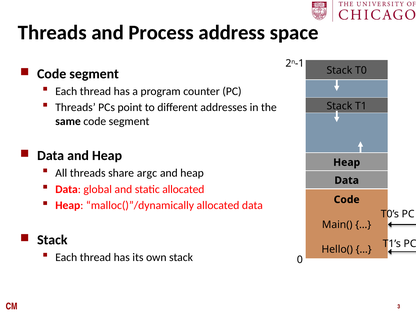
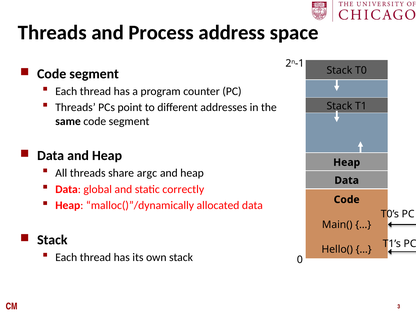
static allocated: allocated -> correctly
